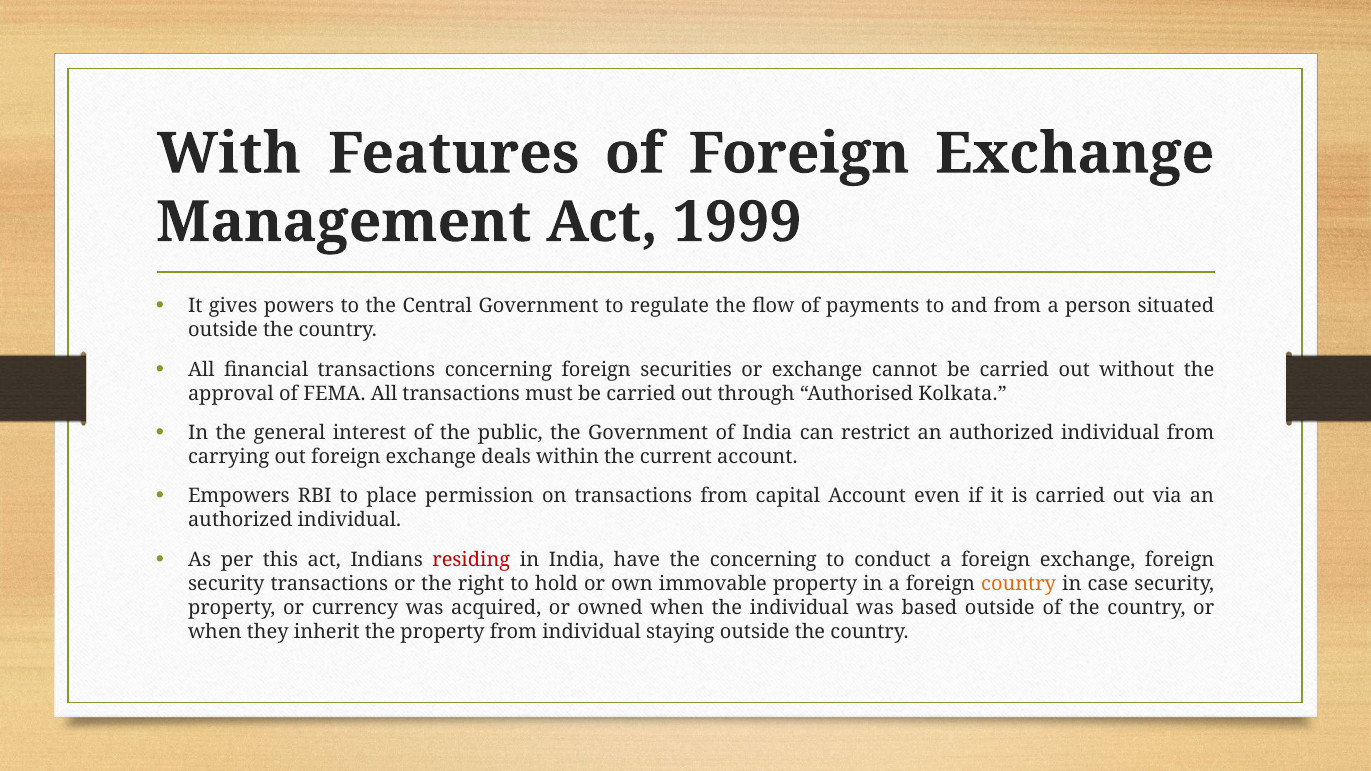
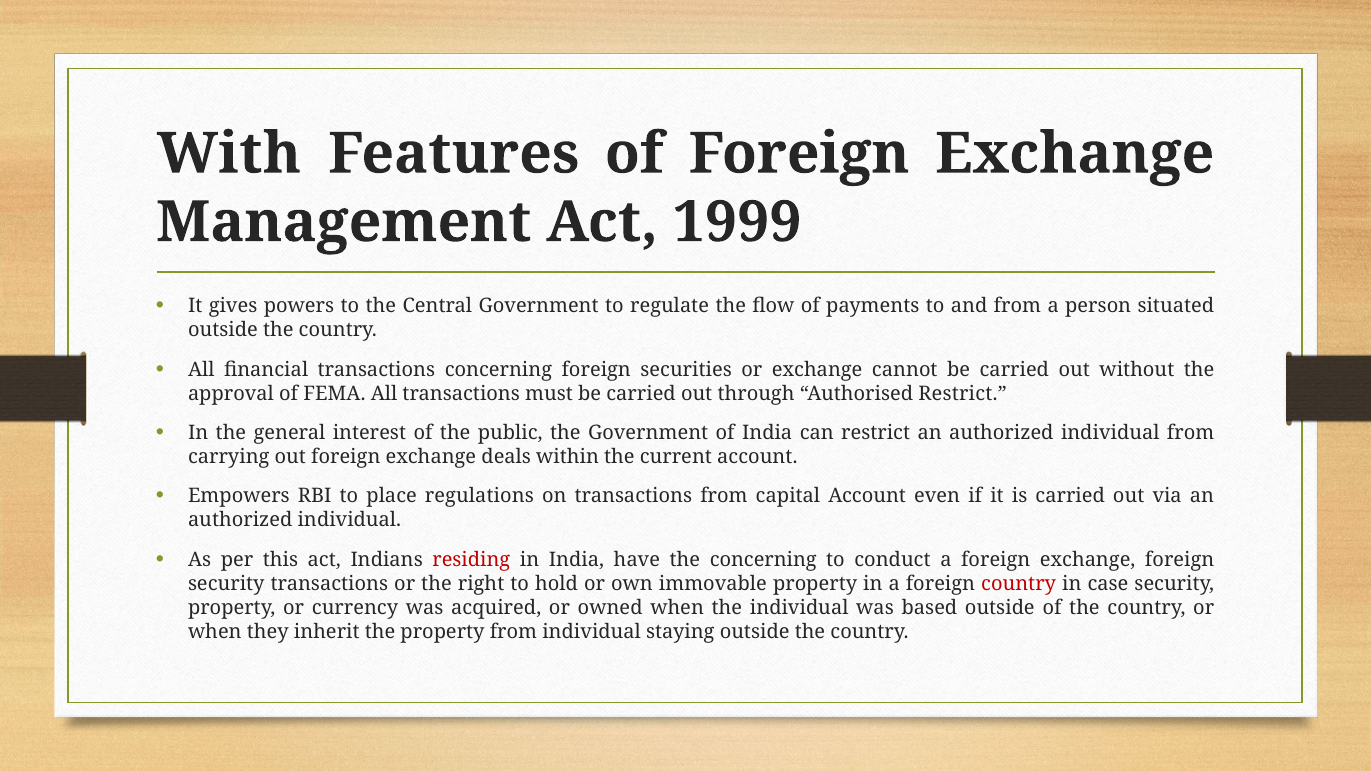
Authorised Kolkata: Kolkata -> Restrict
permission: permission -> regulations
country at (1019, 584) colour: orange -> red
